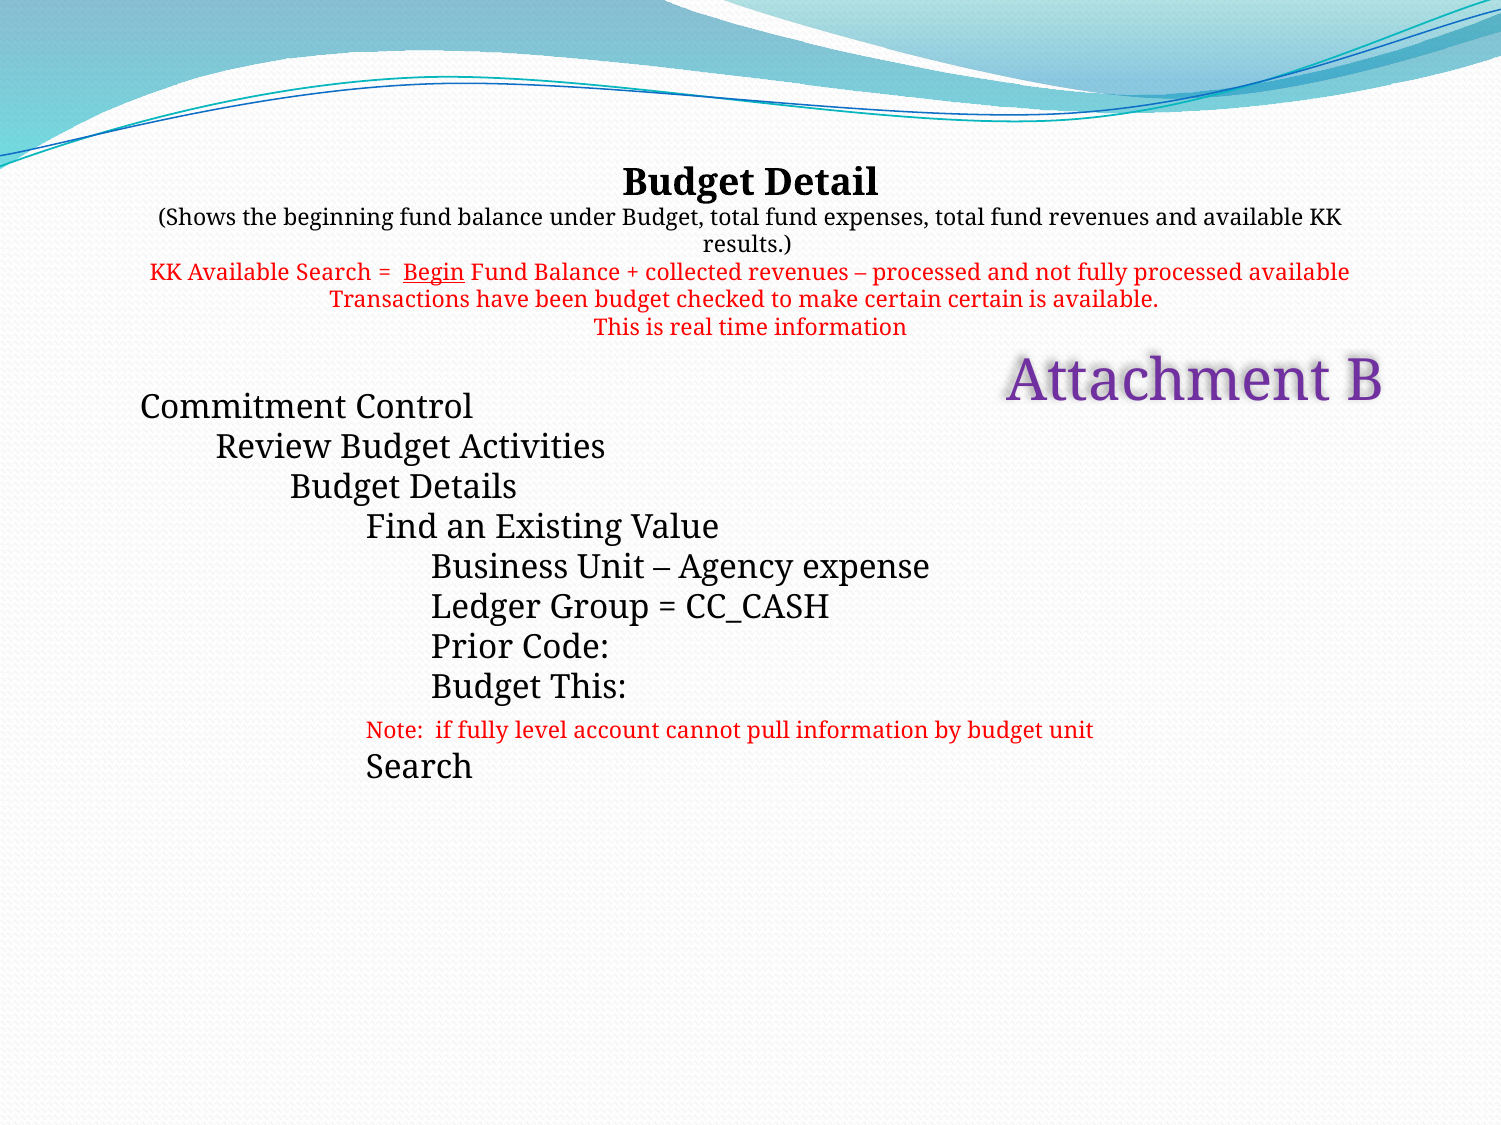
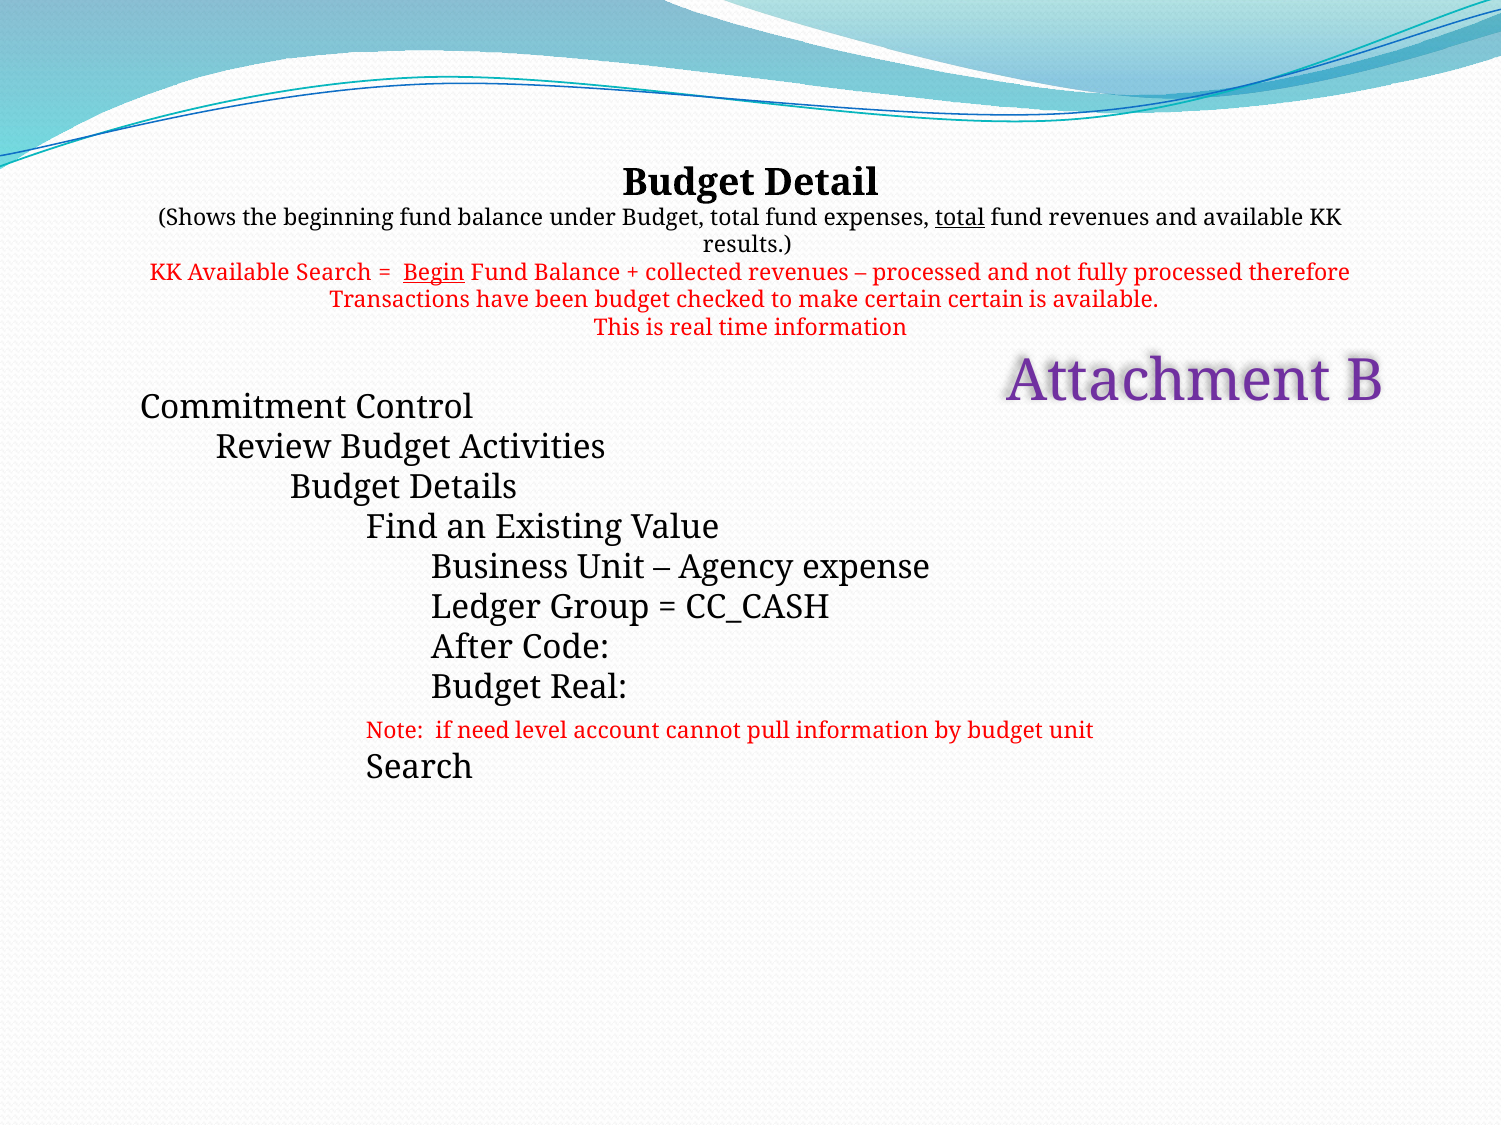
total at (960, 218) underline: none -> present
processed available: available -> therefore
Prior: Prior -> After
Budget This: This -> Real
if fully: fully -> need
